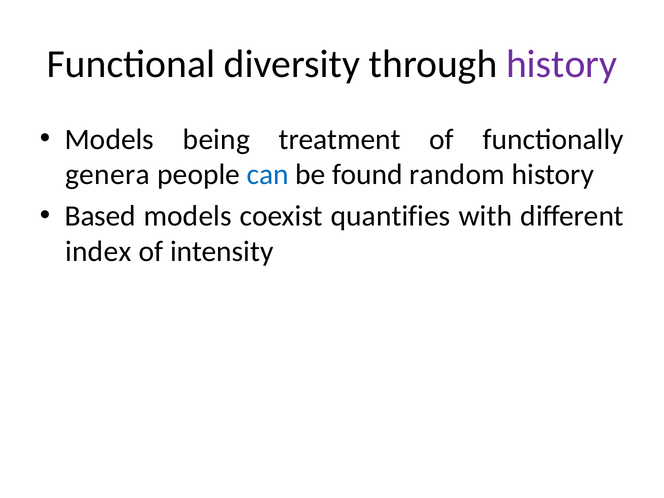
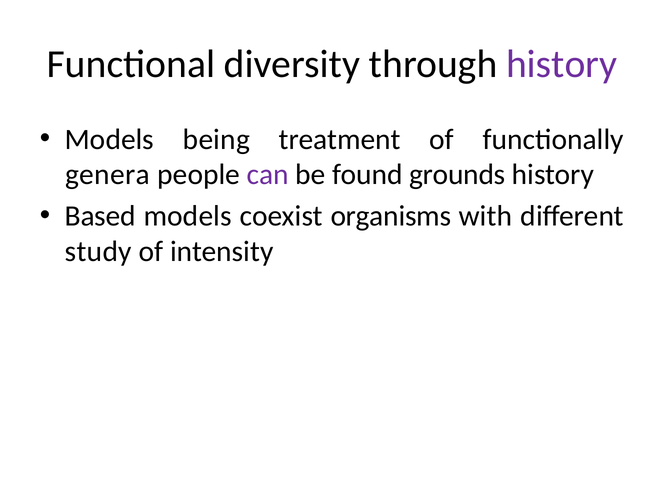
can colour: blue -> purple
random: random -> grounds
quantifies: quantifies -> organisms
index: index -> study
